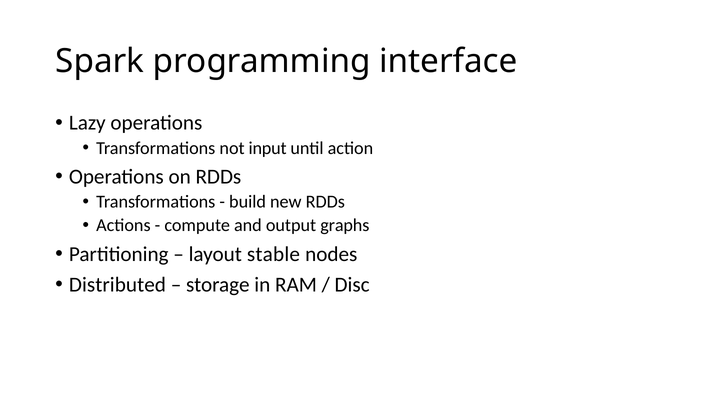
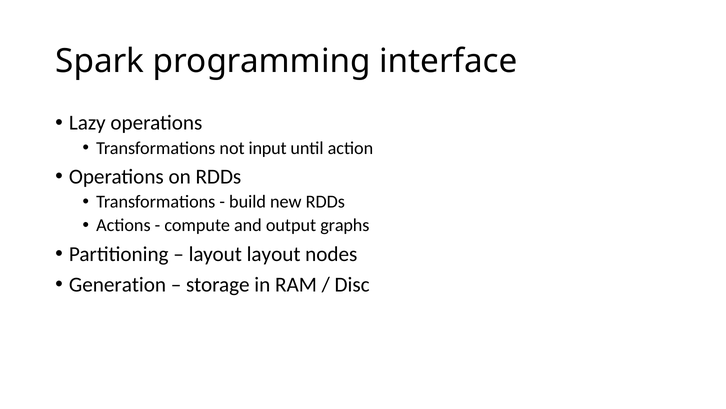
layout stable: stable -> layout
Distributed: Distributed -> Generation
